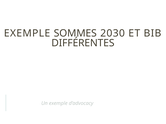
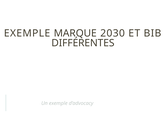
SOMMES: SOMMES -> MARQUE
